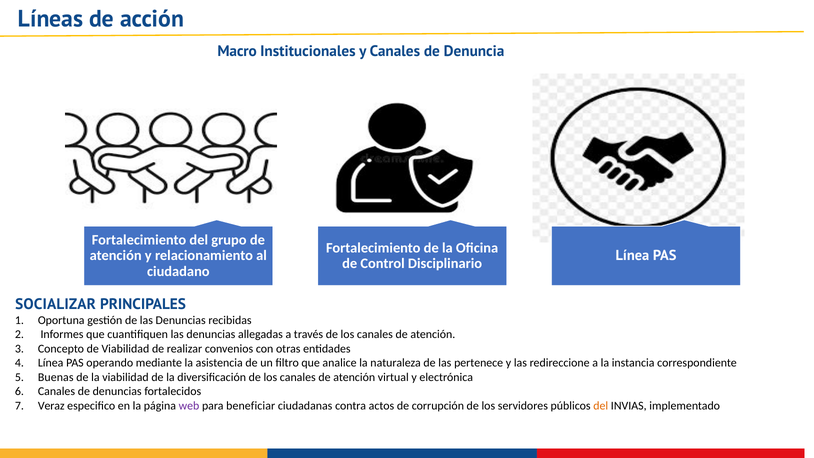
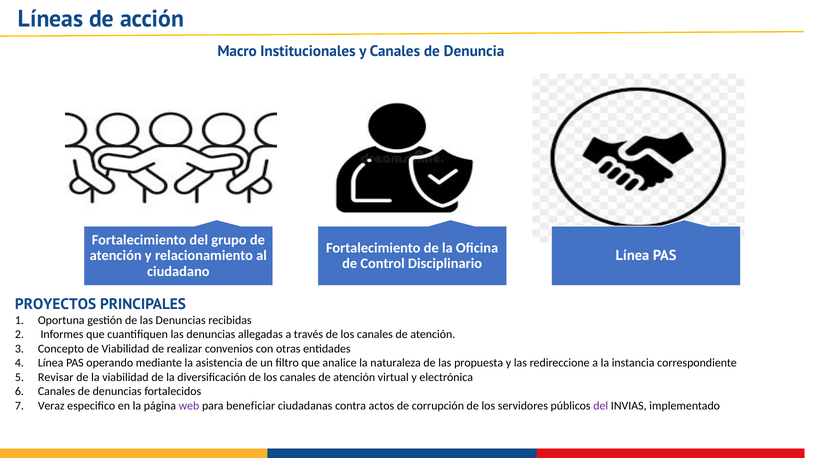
SOCIALIZAR: SOCIALIZAR -> PROYECTOS
pertenece: pertenece -> propuesta
Buenas: Buenas -> Revisar
del at (601, 406) colour: orange -> purple
